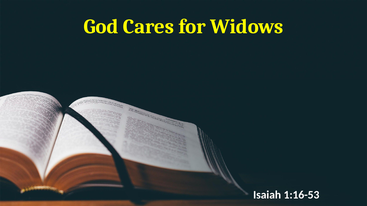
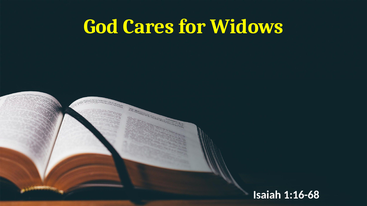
1:16-53: 1:16-53 -> 1:16-68
